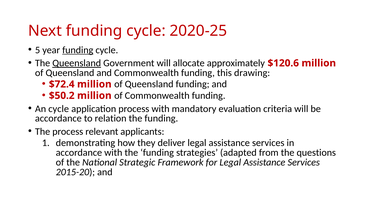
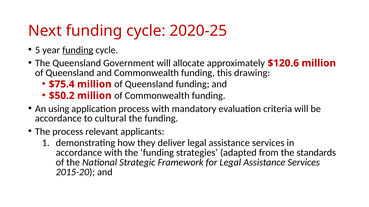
Queensland at (77, 63) underline: present -> none
$72.4: $72.4 -> $75.4
An cycle: cycle -> using
relation: relation -> cultural
questions: questions -> standards
